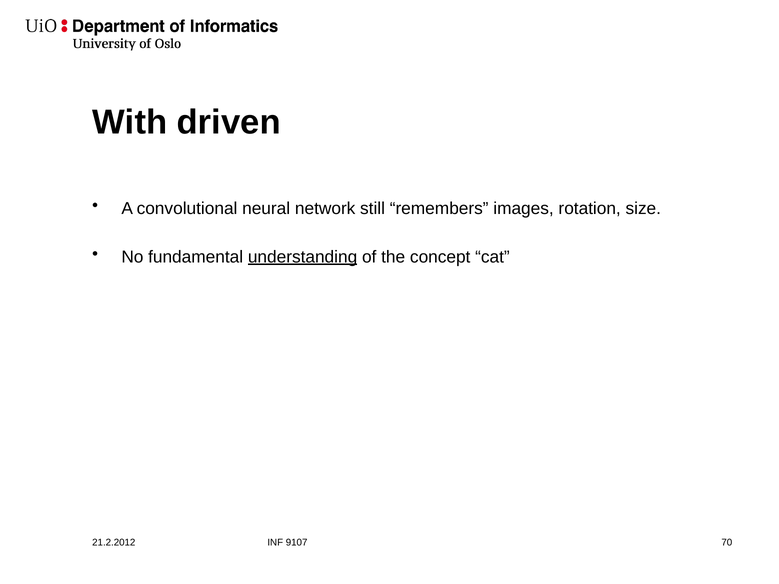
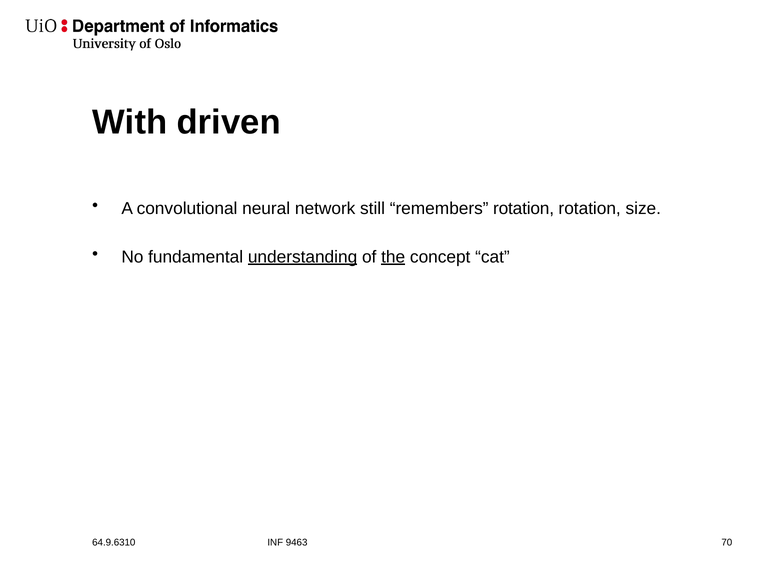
remembers images: images -> rotation
the underline: none -> present
21.2.2012: 21.2.2012 -> 64.9.6310
9107: 9107 -> 9463
